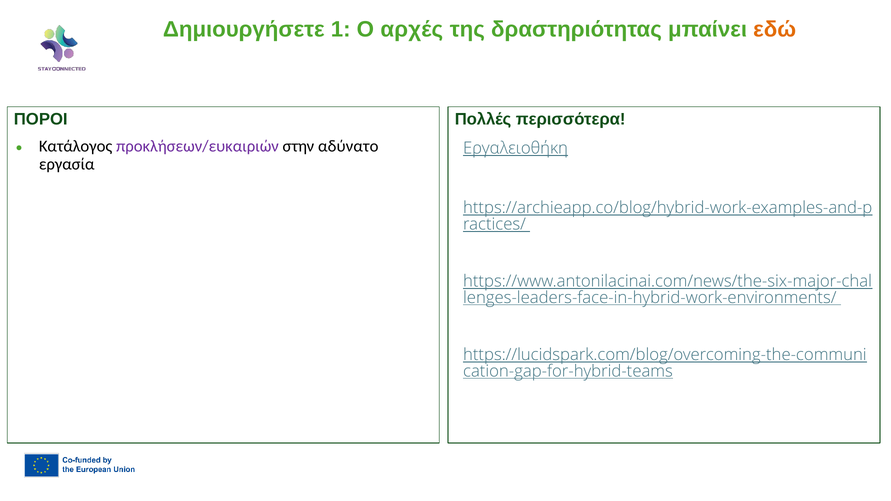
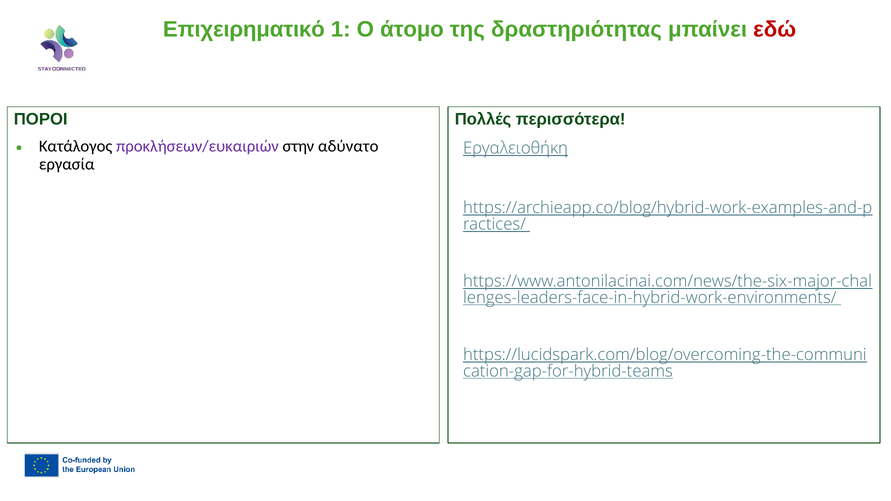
Δημιουργήσετε: Δημιουργήσετε -> Επιχειρηματικό
αρχές: αρχές -> άτομο
εδώ colour: orange -> red
